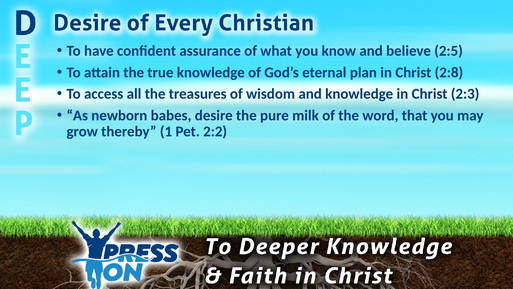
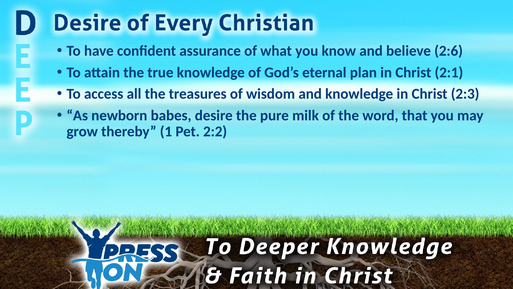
2:5: 2:5 -> 2:6
2:8: 2:8 -> 2:1
